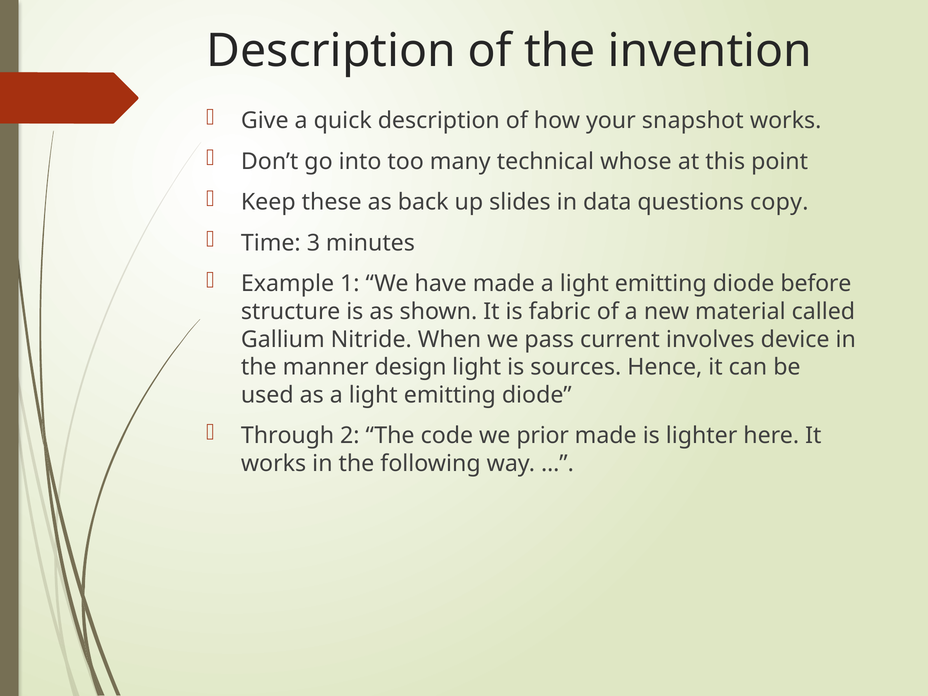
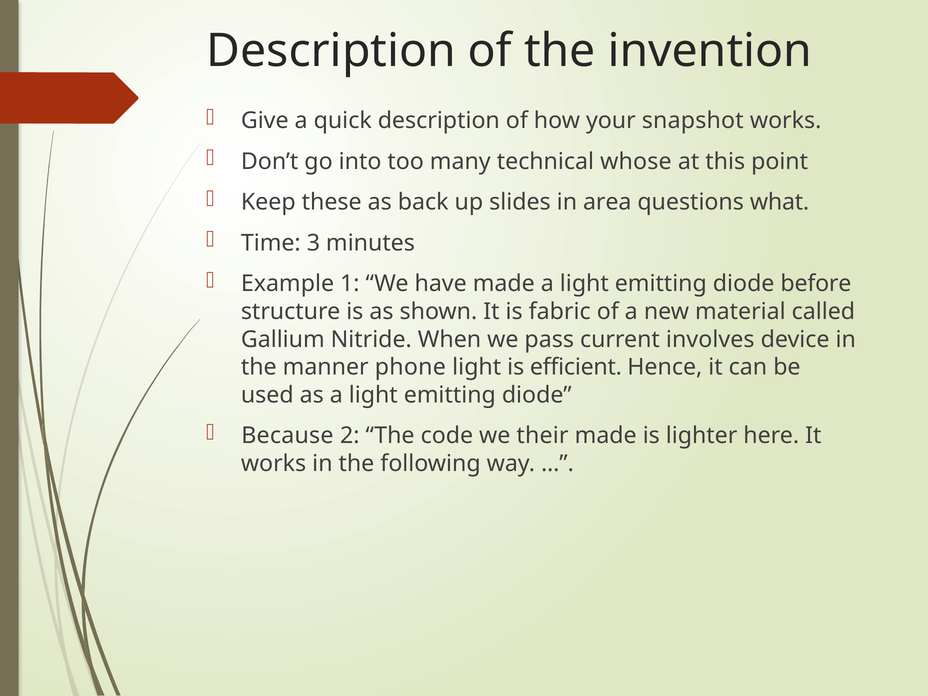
data: data -> area
copy: copy -> what
design: design -> phone
sources: sources -> efficient
Through: Through -> Because
prior: prior -> their
